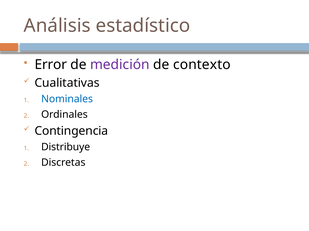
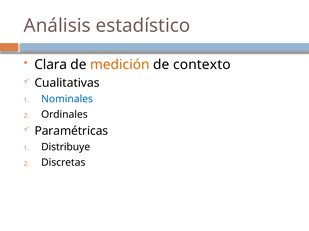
Error: Error -> Clara
medición colour: purple -> orange
Contingencia: Contingencia -> Paramétricas
